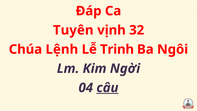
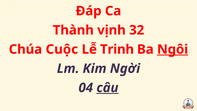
Tuyên: Tuyên -> Thành
Lệnh: Lệnh -> Cuộc
Ngôi underline: none -> present
